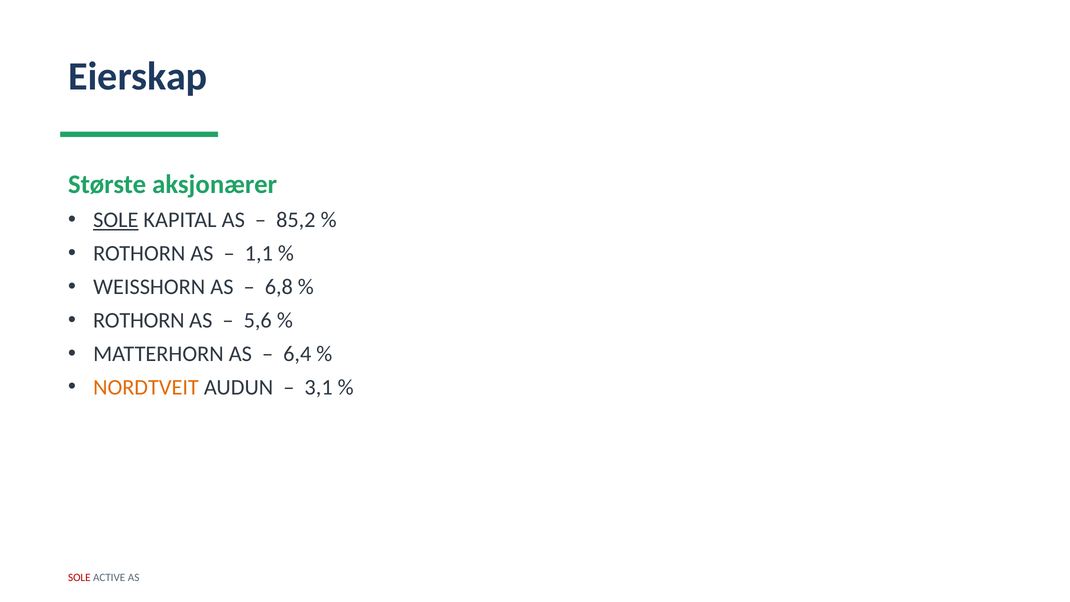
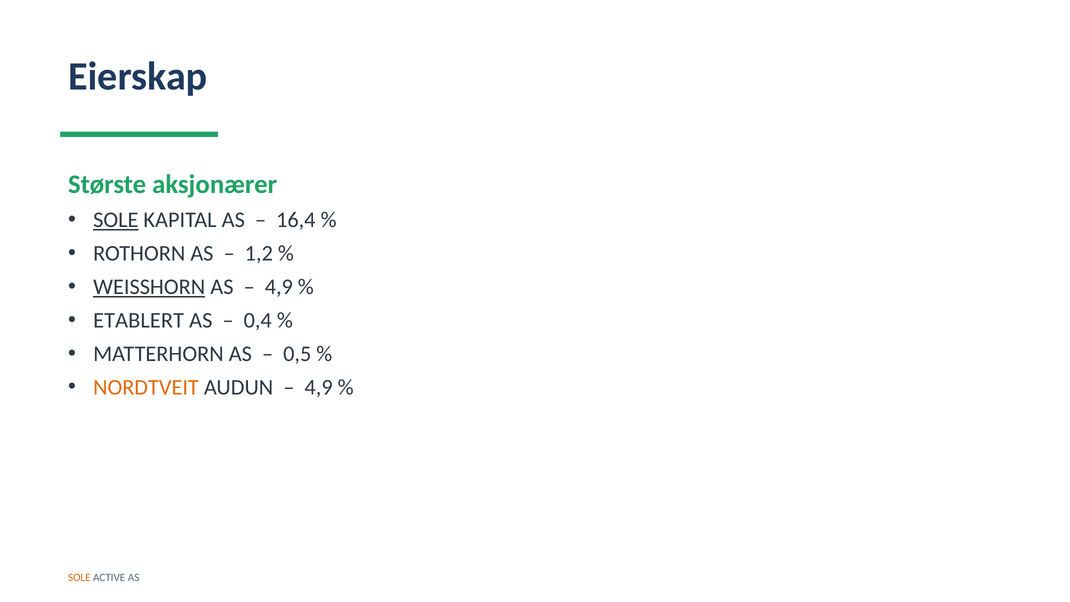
85,2: 85,2 -> 16,4
1,1: 1,1 -> 1,2
WEISSHORN underline: none -> present
6,8 at (279, 287): 6,8 -> 4,9
ROTHORN at (139, 320): ROTHORN -> ETABLERT
5,6: 5,6 -> 0,4
6,4: 6,4 -> 0,5
3,1 at (319, 387): 3,1 -> 4,9
SOLE at (79, 577) colour: red -> orange
